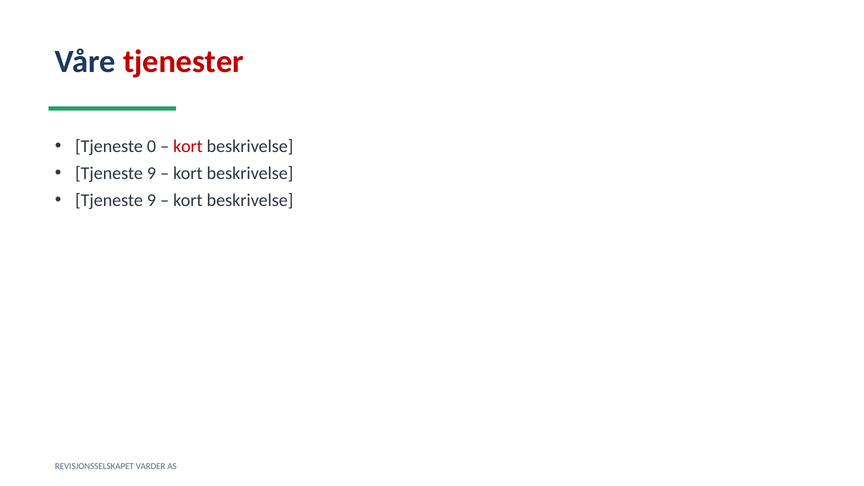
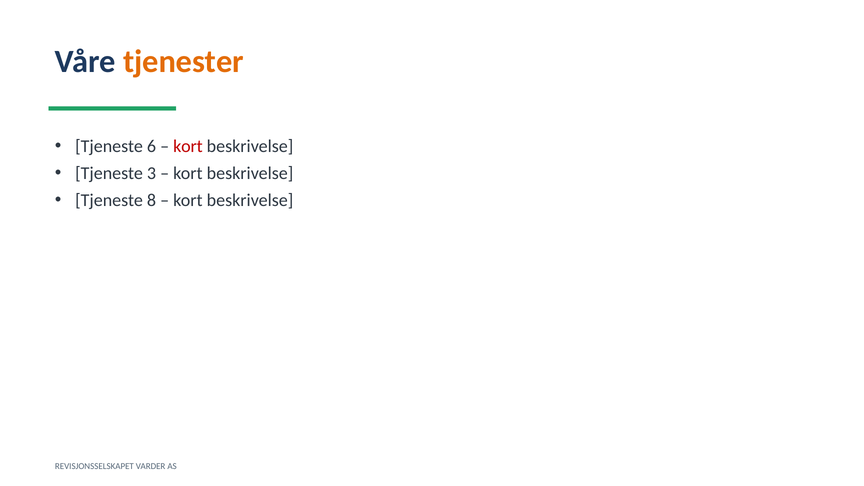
tjenester colour: red -> orange
0: 0 -> 6
9 at (151, 173): 9 -> 3
9 at (151, 200): 9 -> 8
